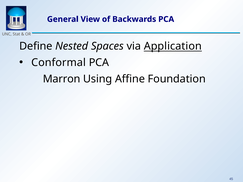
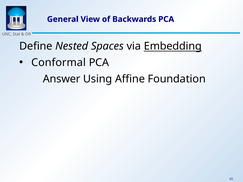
Application: Application -> Embedding
Marron: Marron -> Answer
